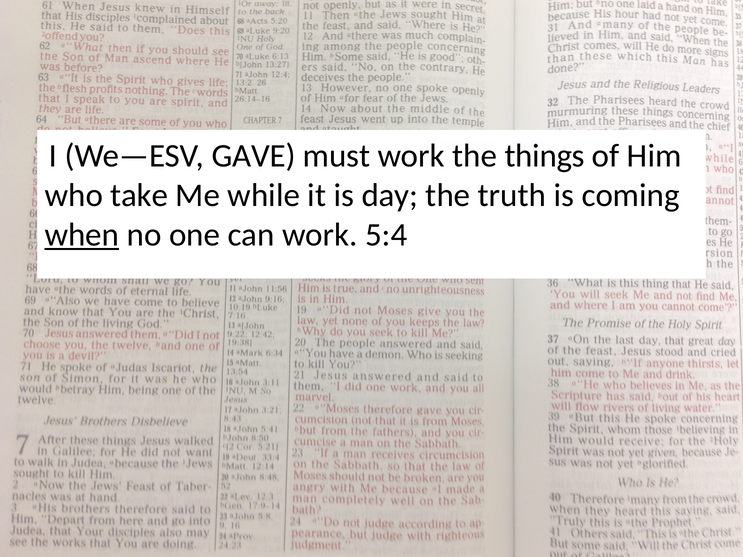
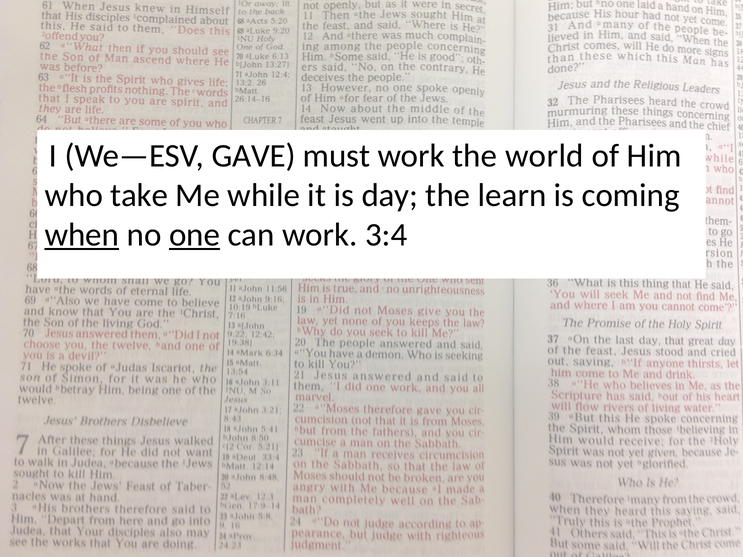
things: things -> world
truth: truth -> learn
one underline: none -> present
5:4: 5:4 -> 3:4
